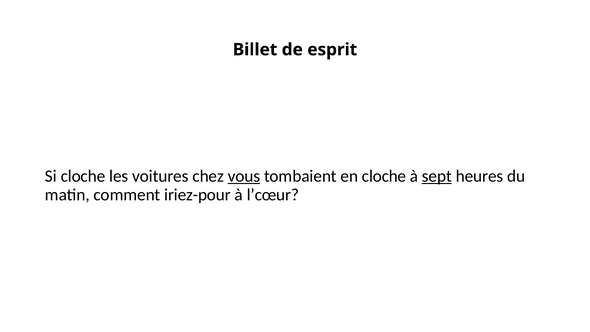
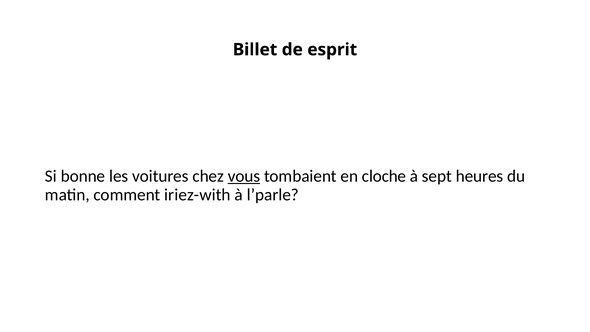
Si cloche: cloche -> bonne
sept underline: present -> none
iriez-pour: iriez-pour -> iriez-with
l’cœur: l’cœur -> l’parle
